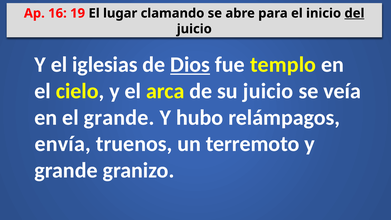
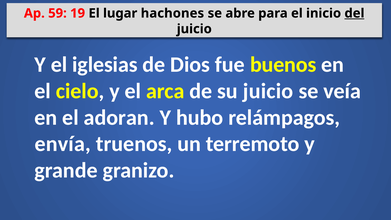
16: 16 -> 59
clamando: clamando -> hachones
Dios underline: present -> none
templo: templo -> buenos
el grande: grande -> adoran
